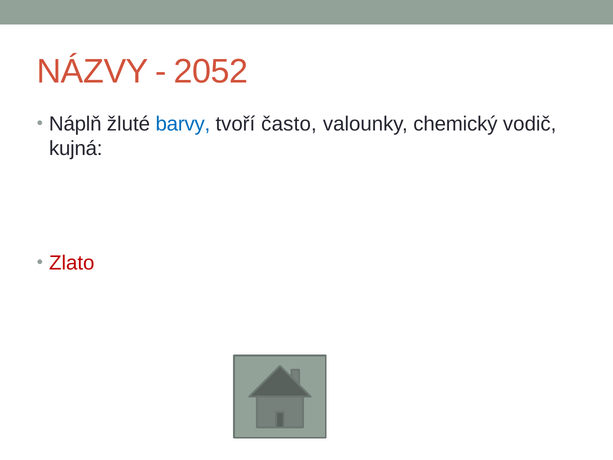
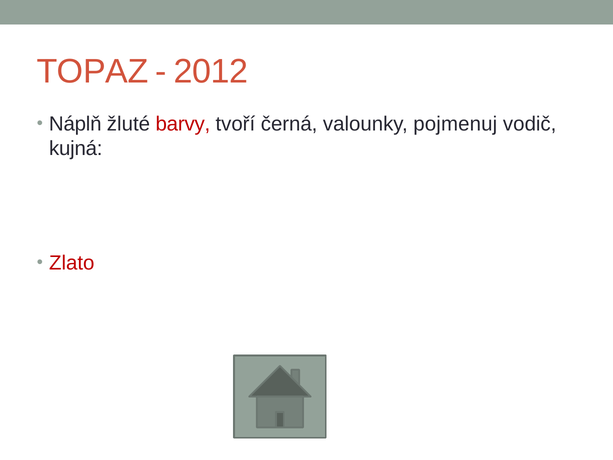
NÁZVY: NÁZVY -> TOPAZ
2052: 2052 -> 2012
barvy colour: blue -> red
často: často -> černá
chemický: chemický -> pojmenuj
